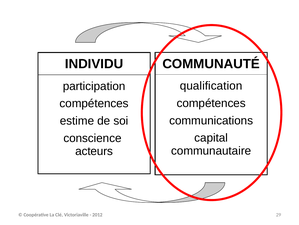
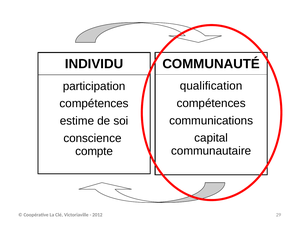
acteurs: acteurs -> compte
